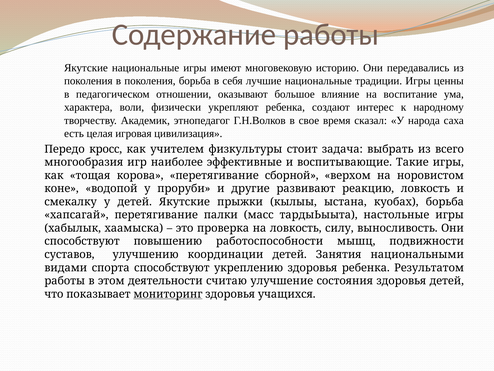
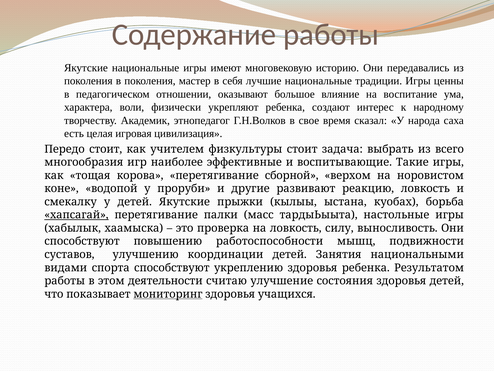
поколения борьба: борьба -> мастер
Передо кросс: кросс -> стоит
хапсагай underline: none -> present
